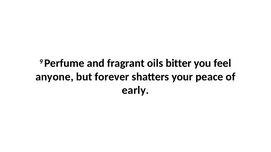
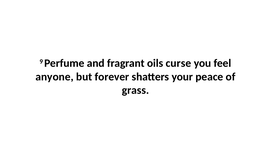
bitter: bitter -> curse
early: early -> grass
